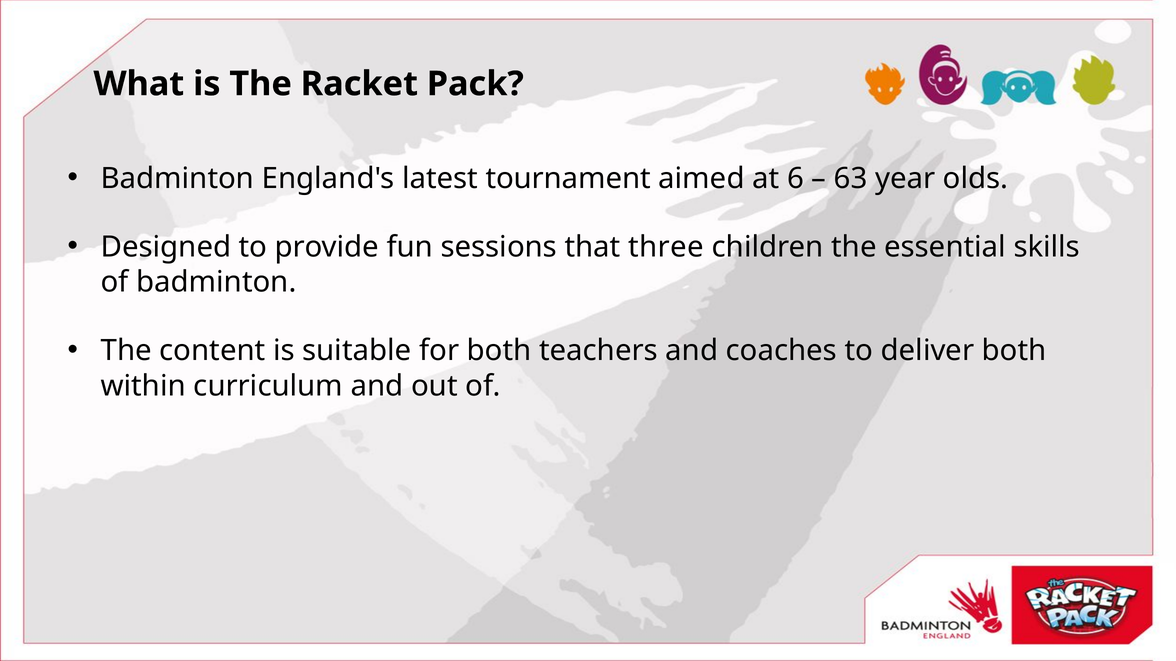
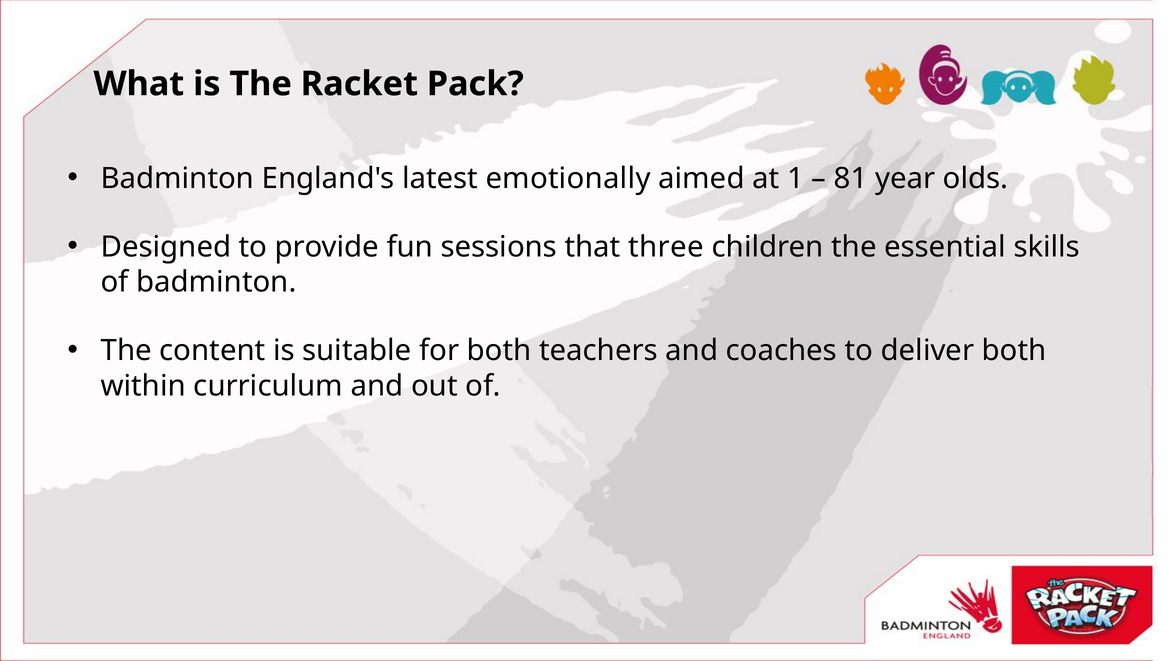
tournament: tournament -> emotionally
6: 6 -> 1
63: 63 -> 81
